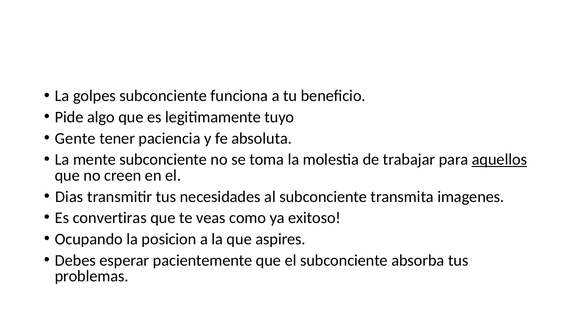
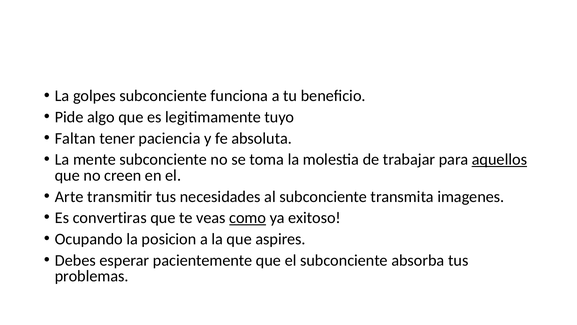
Gente: Gente -> Faltan
Dias: Dias -> Arte
como underline: none -> present
